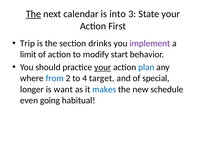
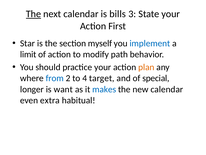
into: into -> bills
Trip: Trip -> Star
drinks: drinks -> myself
implement colour: purple -> blue
start: start -> path
your at (103, 67) underline: present -> none
plan colour: blue -> orange
new schedule: schedule -> calendar
going: going -> extra
